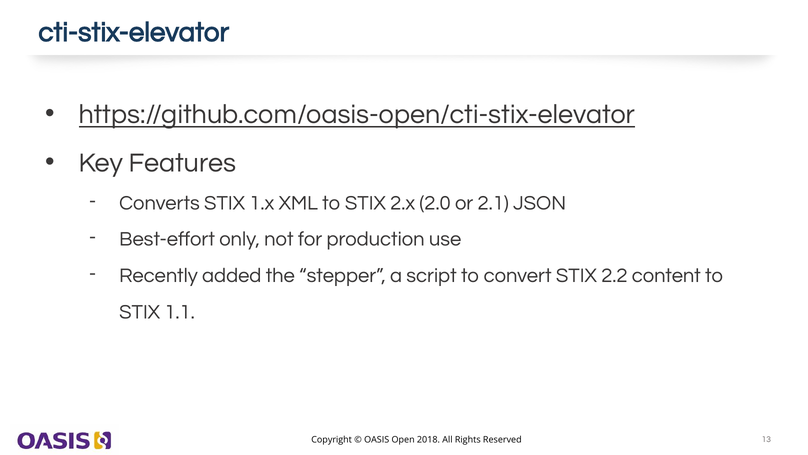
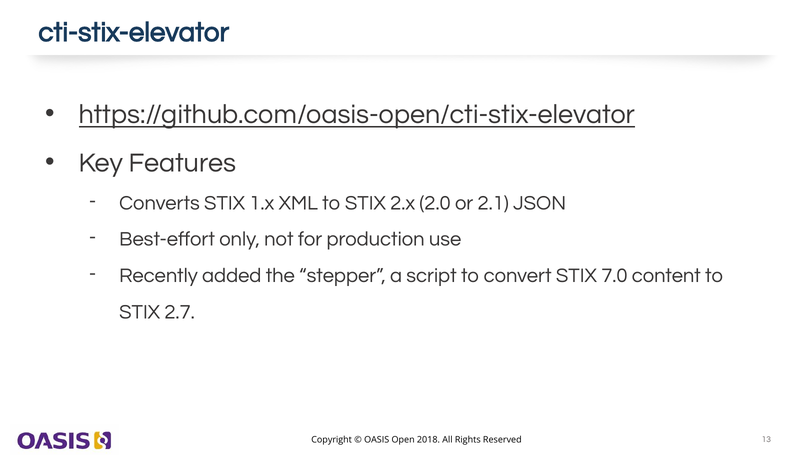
2.2: 2.2 -> 7.0
1.1: 1.1 -> 2.7
